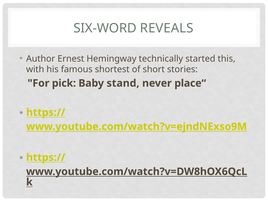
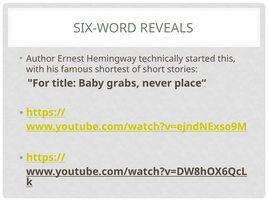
pick: pick -> title
stand: stand -> grabs
